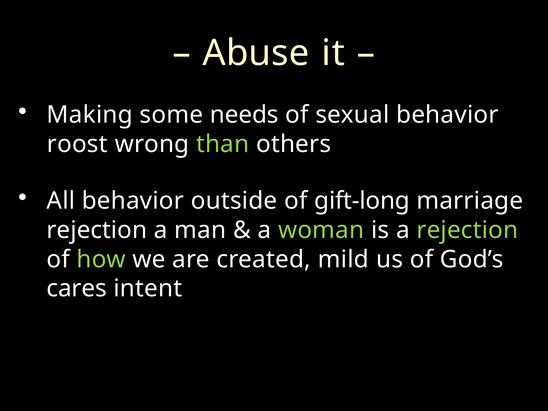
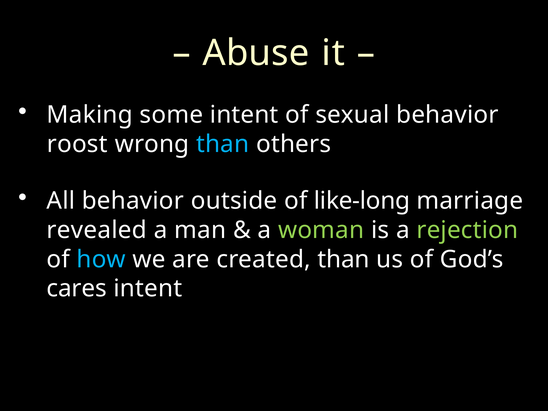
some needs: needs -> intent
than at (223, 144) colour: light green -> light blue
gift-long: gift-long -> like-long
rejection at (97, 230): rejection -> revealed
how colour: light green -> light blue
created mild: mild -> than
